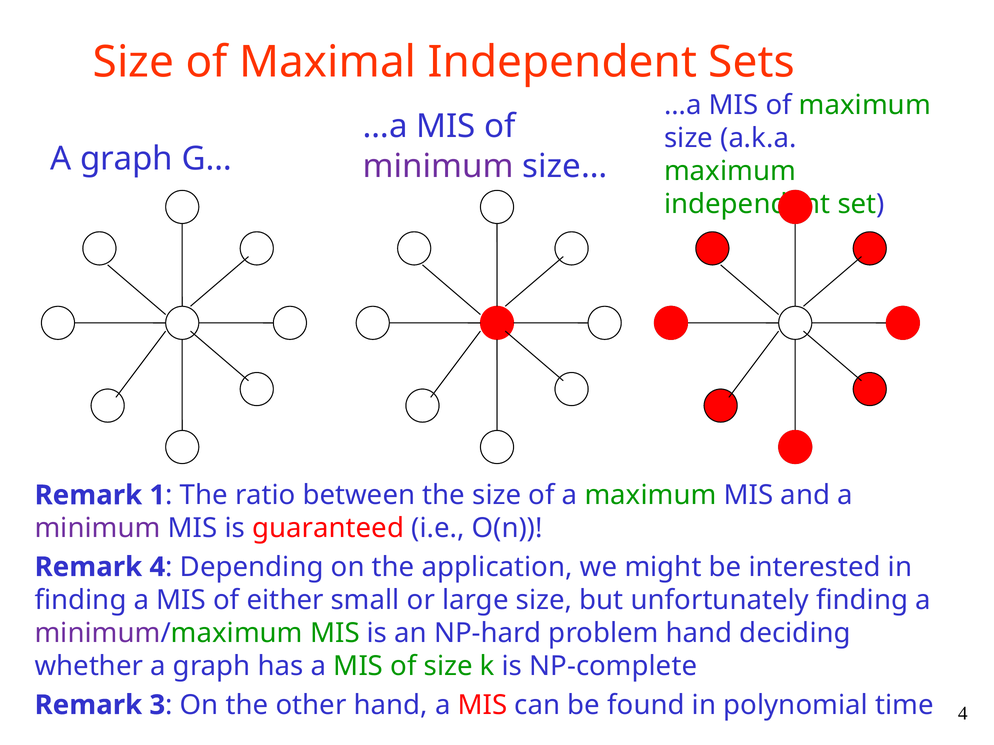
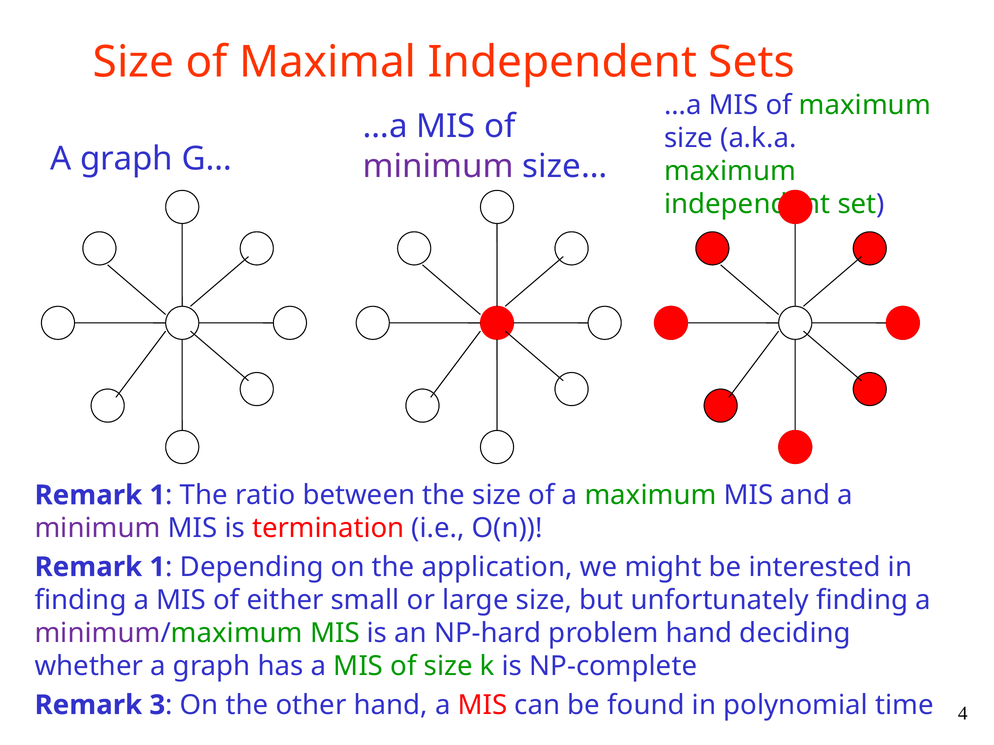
guaranteed: guaranteed -> termination
4 at (157, 567): 4 -> 1
